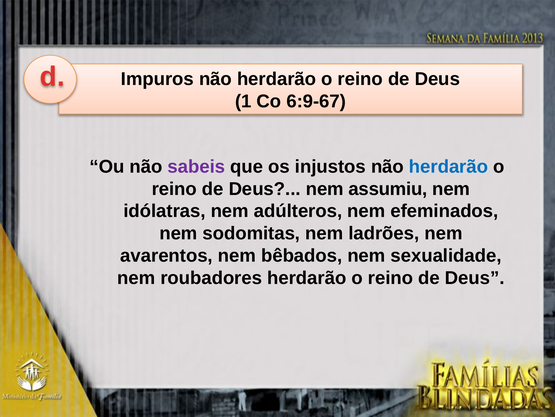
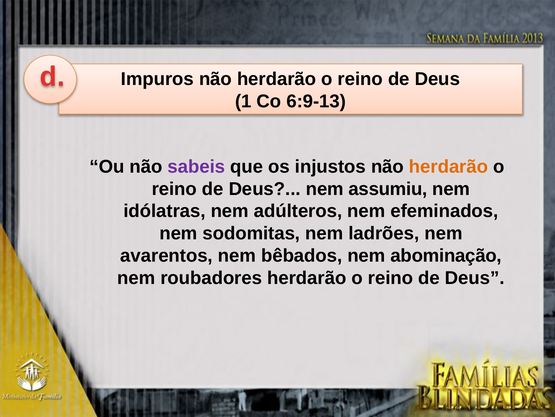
6:9-67: 6:9-67 -> 6:9-13
herdarão at (449, 166) colour: blue -> orange
sexualidade: sexualidade -> abominação
